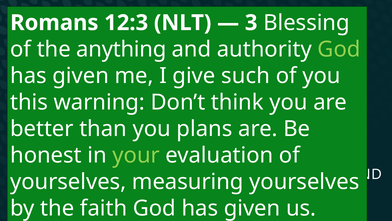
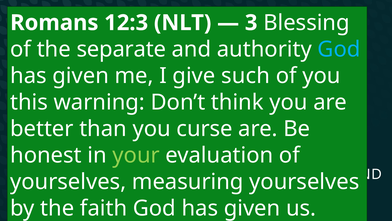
anything: anything -> separate
God at (339, 49) colour: light green -> light blue
plans: plans -> curse
